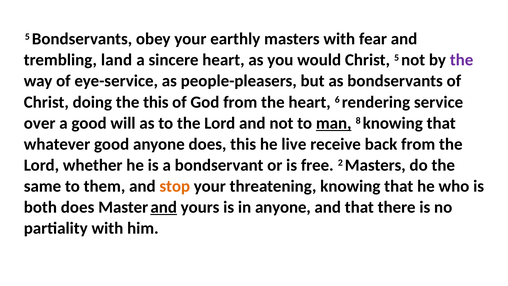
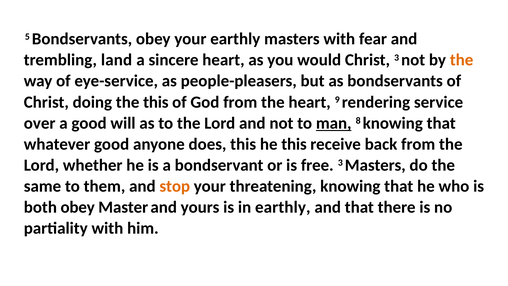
Christ 5: 5 -> 3
the at (462, 60) colour: purple -> orange
6: 6 -> 9
he live: live -> this
free 2: 2 -> 3
both does: does -> obey
and at (164, 207) underline: present -> none
in anyone: anyone -> earthly
